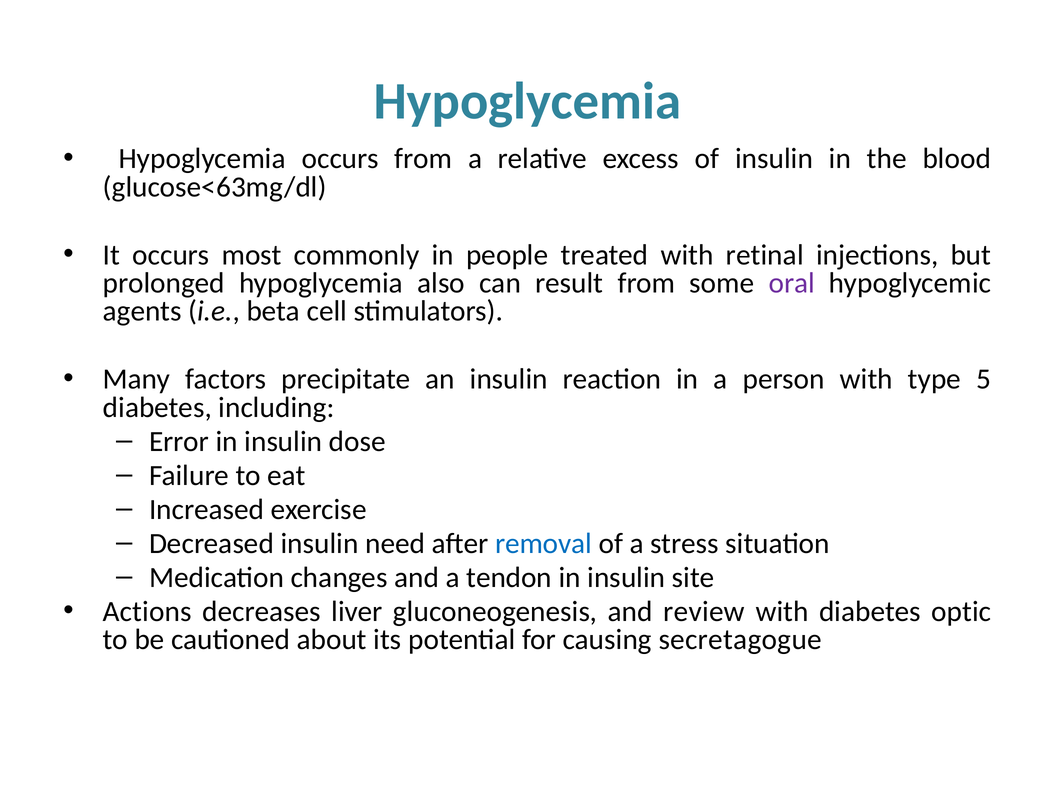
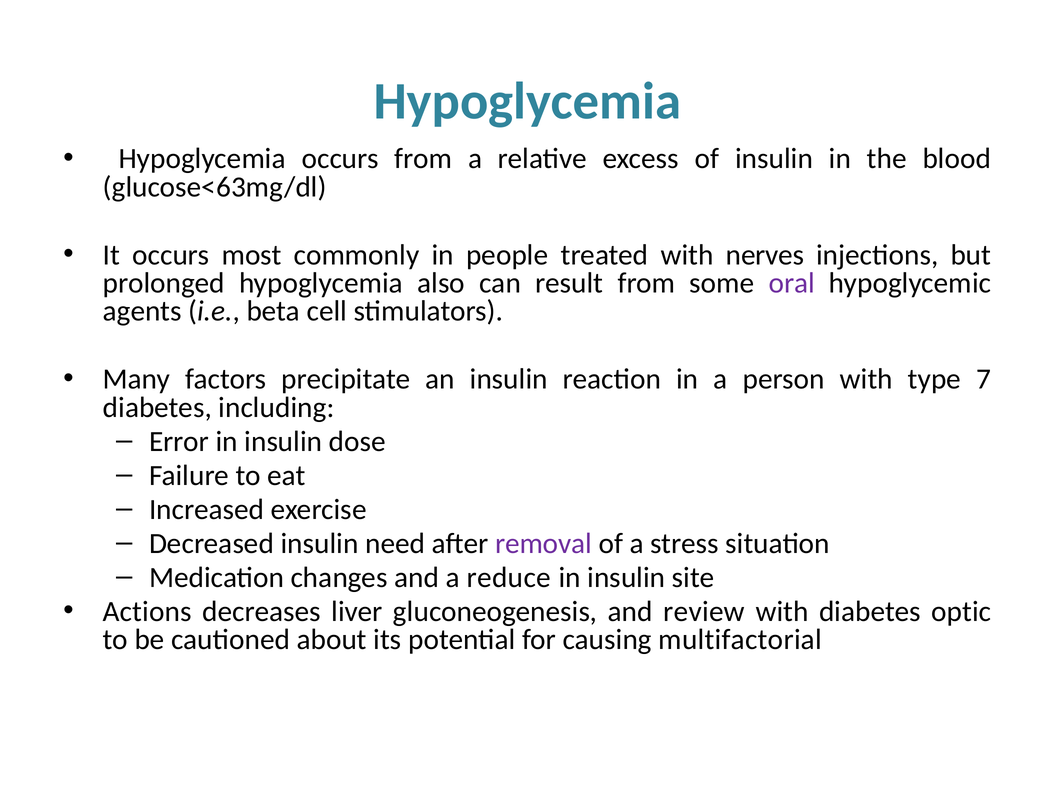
retinal: retinal -> nerves
5: 5 -> 7
removal colour: blue -> purple
tendon: tendon -> reduce
secretagogue: secretagogue -> multifactorial
